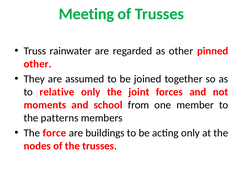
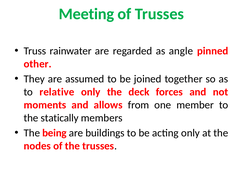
as other: other -> angle
joint: joint -> deck
school: school -> allows
patterns: patterns -> statically
force: force -> being
